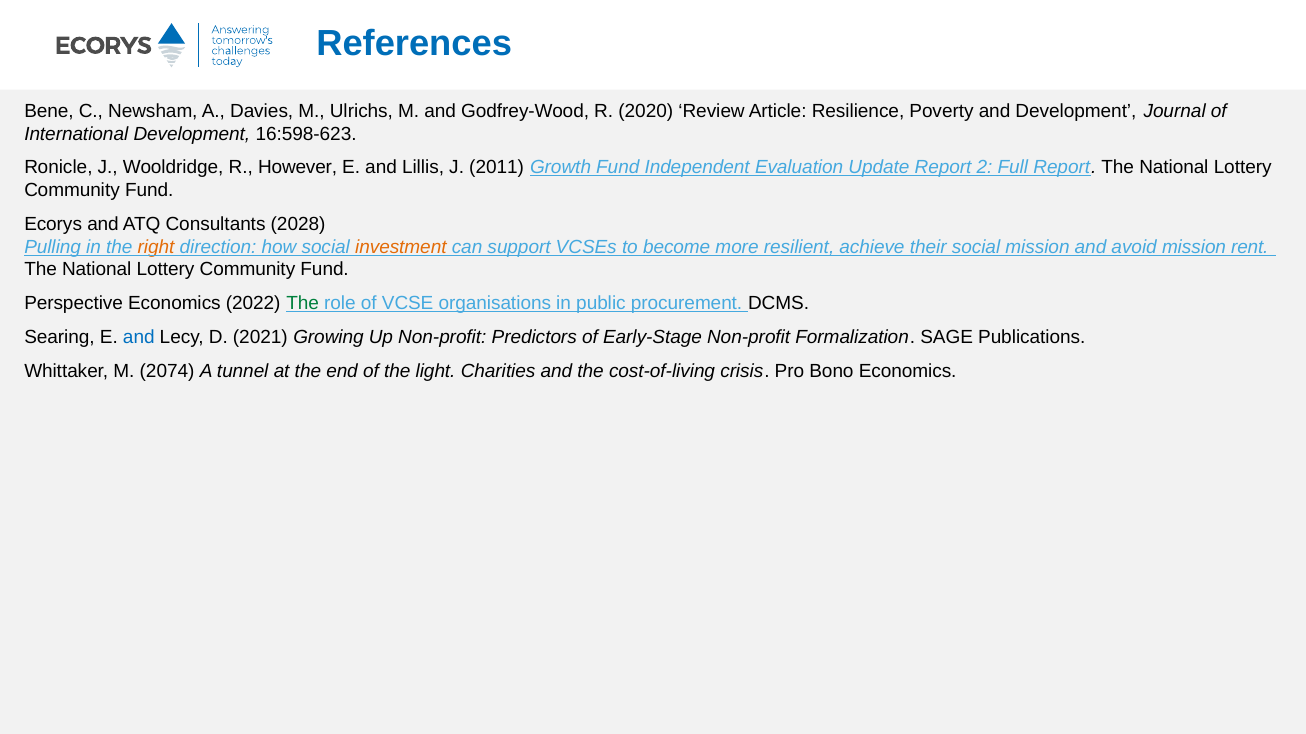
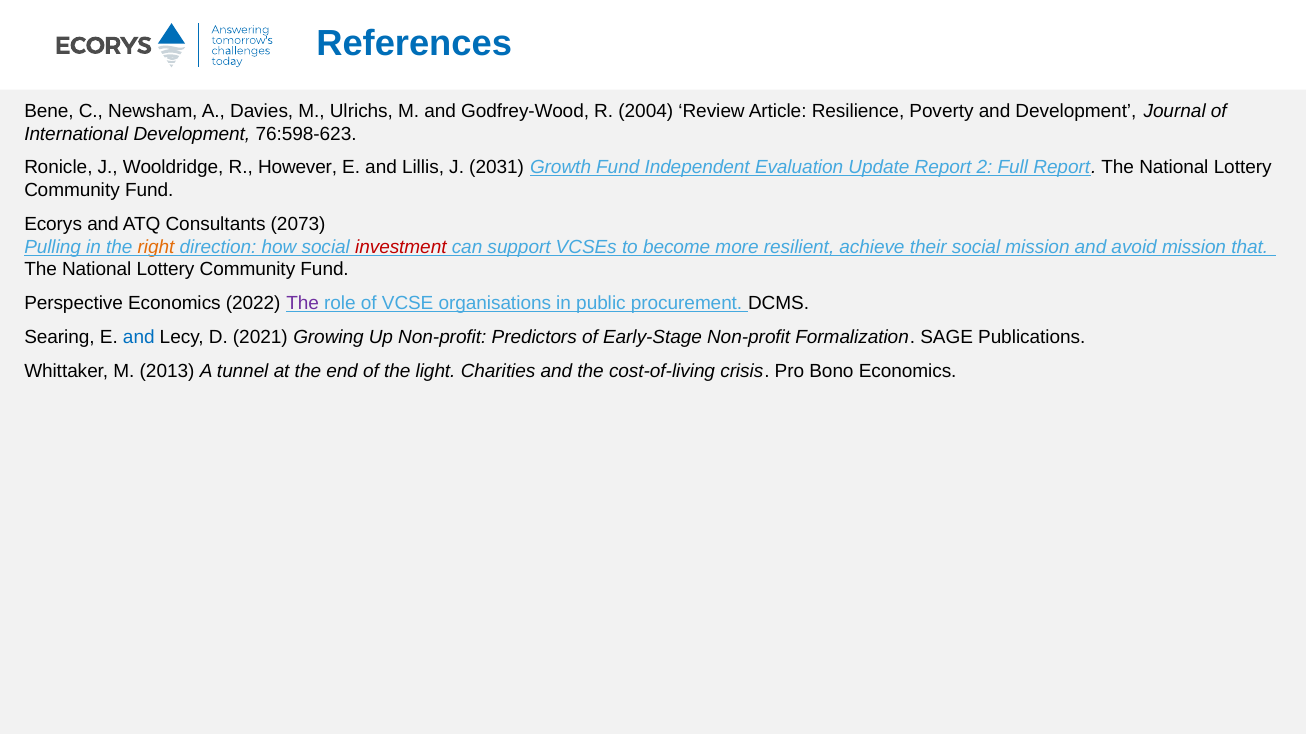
2020: 2020 -> 2004
16:598-623: 16:598-623 -> 76:598-623
2011: 2011 -> 2031
2028: 2028 -> 2073
investment colour: orange -> red
rent: rent -> that
The at (303, 304) colour: green -> purple
2074: 2074 -> 2013
